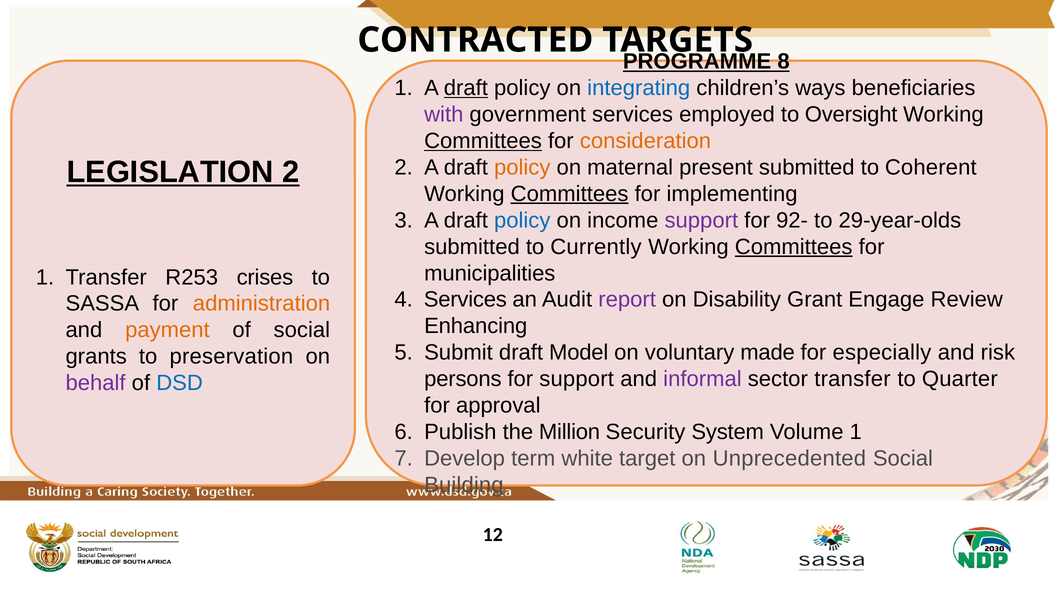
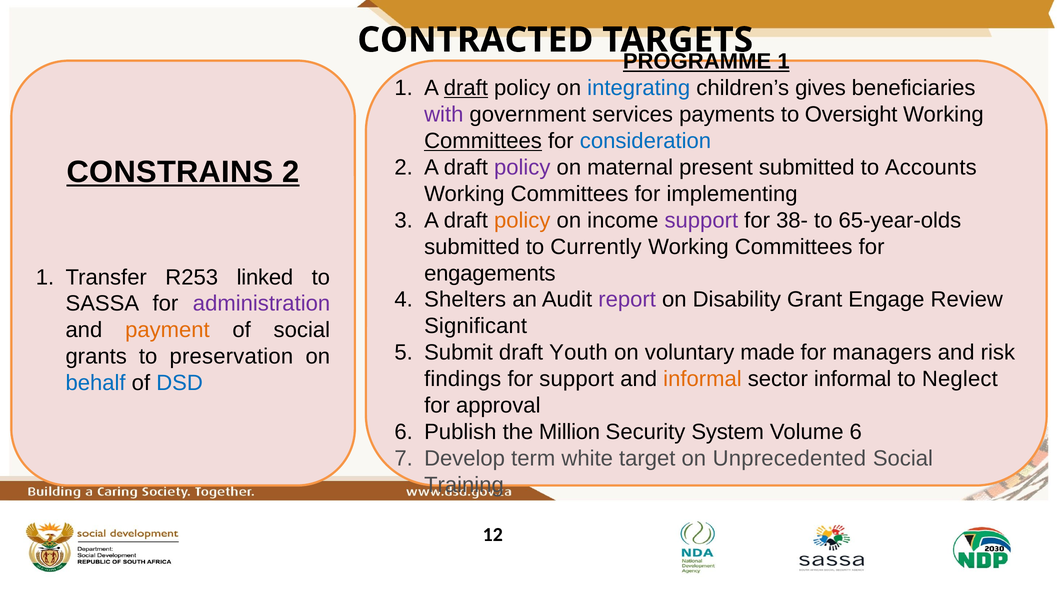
8 at (784, 62): 8 -> 1
ways: ways -> gives
employed: employed -> payments
consideration colour: orange -> blue
policy at (522, 167) colour: orange -> purple
Coherent: Coherent -> Accounts
LEGISLATION: LEGISLATION -> CONSTRAINS
Committees at (570, 194) underline: present -> none
policy at (522, 220) colour: blue -> orange
92-: 92- -> 38-
29-year-olds: 29-year-olds -> 65-year-olds
Committees at (794, 247) underline: present -> none
municipalities: municipalities -> engagements
crises: crises -> linked
Services at (465, 300): Services -> Shelters
administration colour: orange -> purple
Enhancing: Enhancing -> Significant
Model: Model -> Youth
especially: especially -> managers
persons: persons -> findings
informal at (702, 379) colour: purple -> orange
sector transfer: transfer -> informal
Quarter: Quarter -> Neglect
behalf colour: purple -> blue
Volume 1: 1 -> 6
Building: Building -> Training
